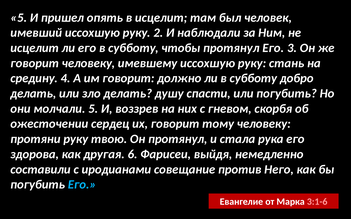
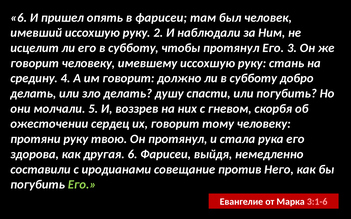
5 at (19, 18): 5 -> 6
в исцелит: исцелит -> фарисеи
Его at (82, 185) colour: light blue -> light green
